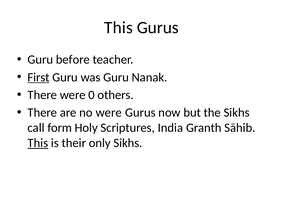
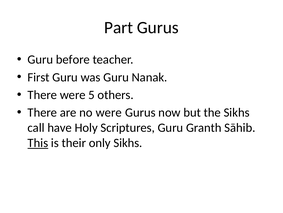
This at (118, 27): This -> Part
First underline: present -> none
0: 0 -> 5
form: form -> have
Scriptures India: India -> Guru
